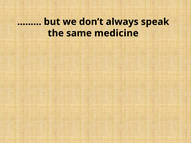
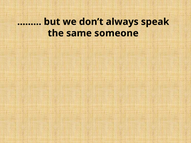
medicine: medicine -> someone
